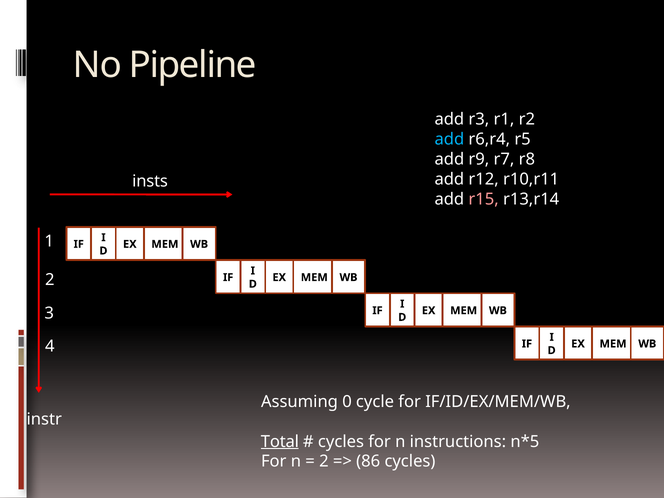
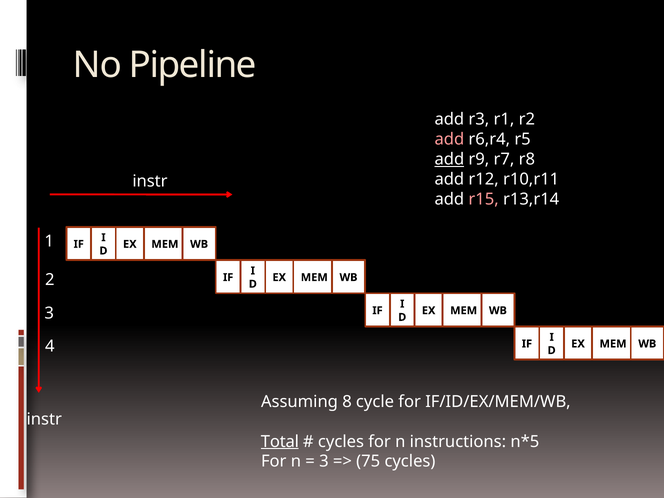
add at (449, 139) colour: light blue -> pink
add at (449, 159) underline: none -> present
insts at (150, 181): insts -> instr
0: 0 -> 8
2 at (324, 461): 2 -> 3
86: 86 -> 75
